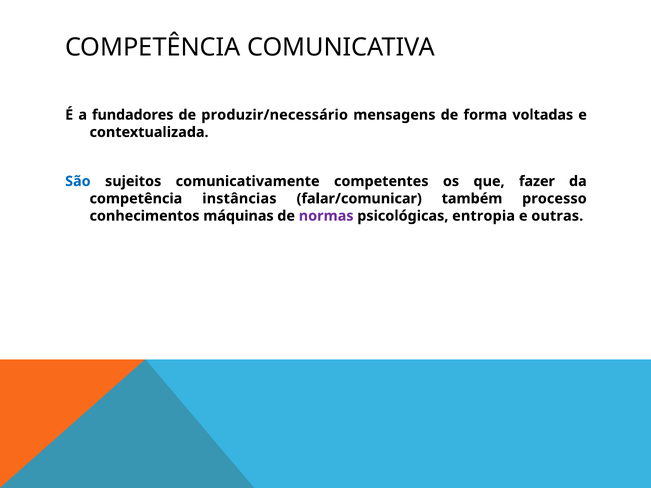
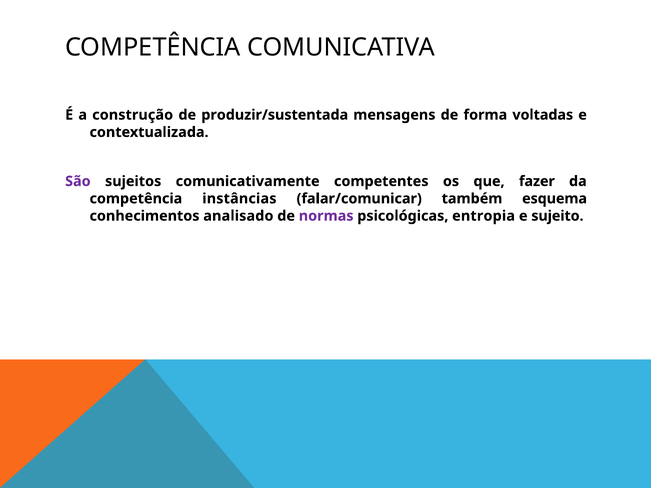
fundadores: fundadores -> construção
produzir/necessário: produzir/necessário -> produzir/sustentada
São colour: blue -> purple
processo: processo -> esquema
máquinas: máquinas -> analisado
outras: outras -> sujeito
